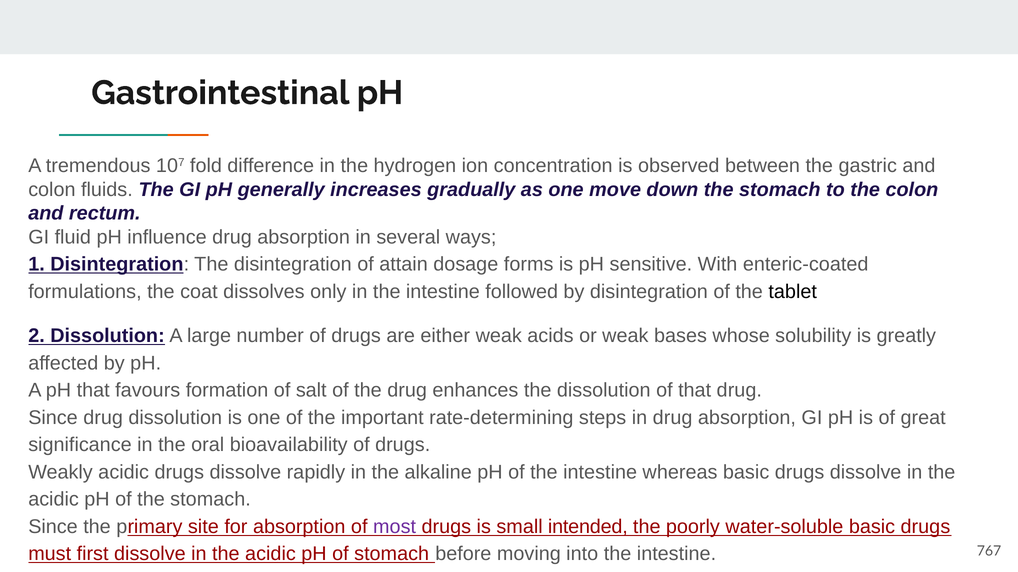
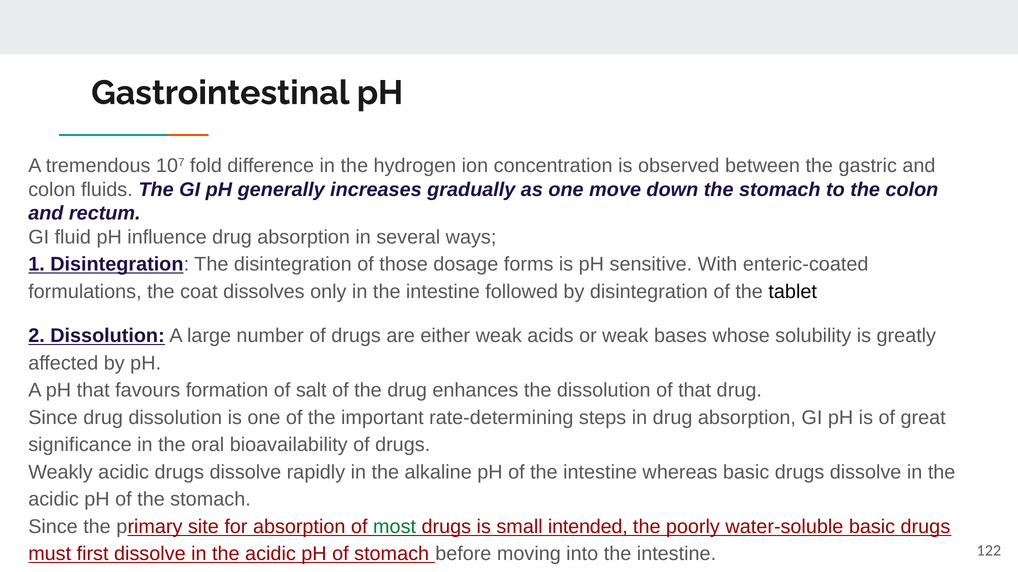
attain: attain -> those
most colour: purple -> green
767: 767 -> 122
